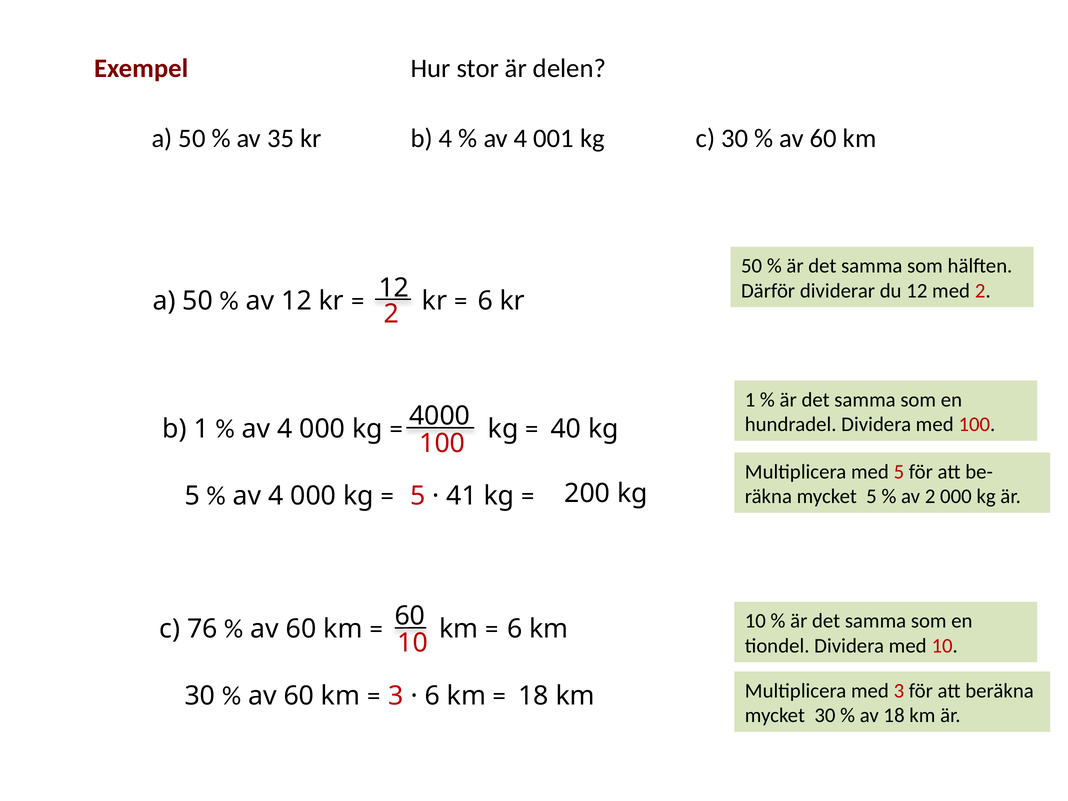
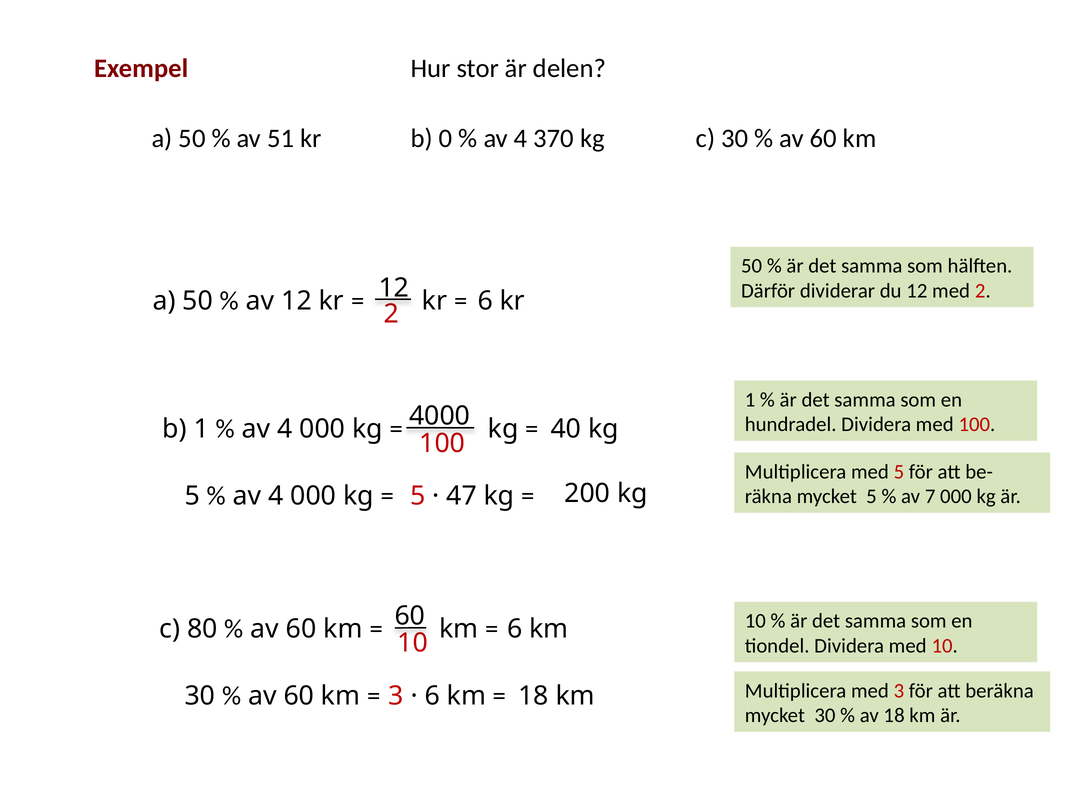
35: 35 -> 51
b 4: 4 -> 0
001: 001 -> 370
av 2: 2 -> 7
41: 41 -> 47
76: 76 -> 80
